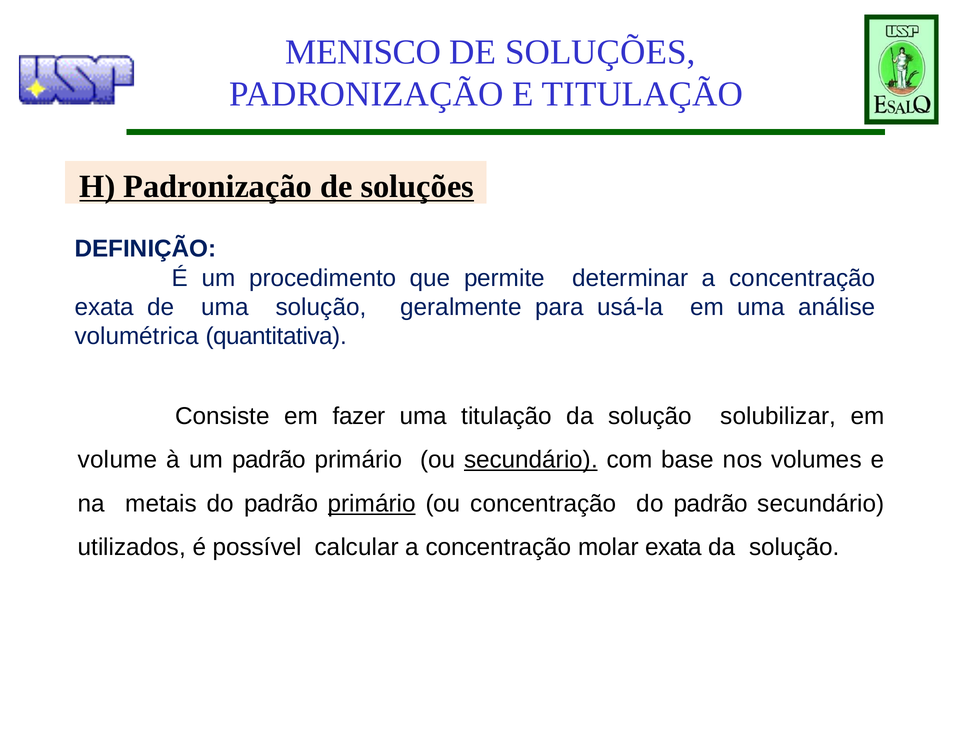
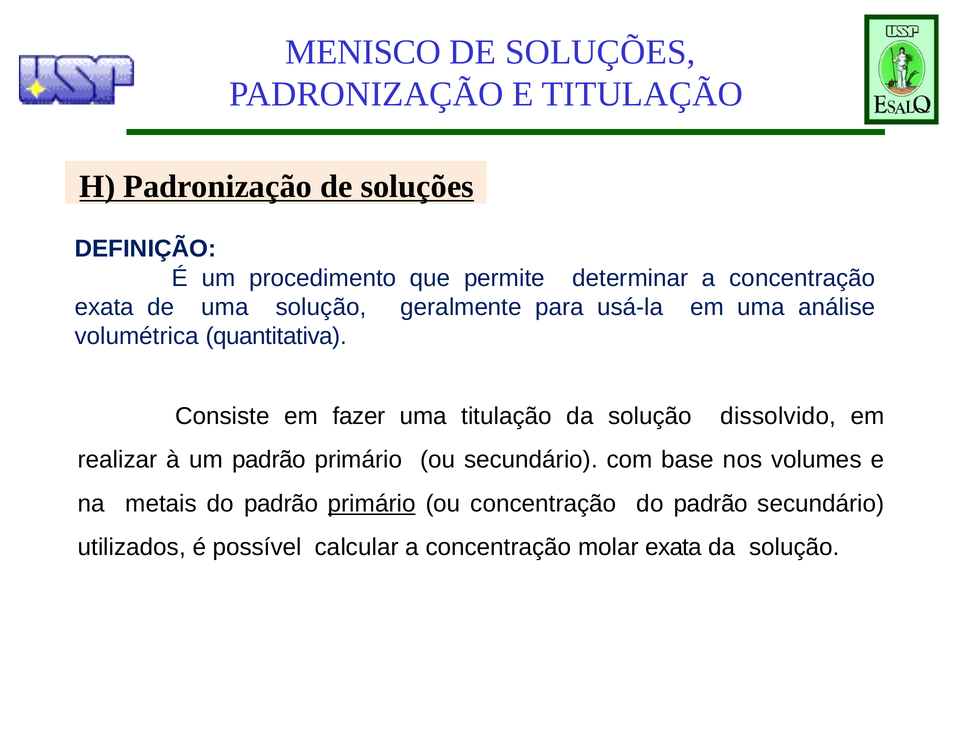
solubilizar: solubilizar -> dissolvido
volume: volume -> realizar
secundário at (531, 460) underline: present -> none
